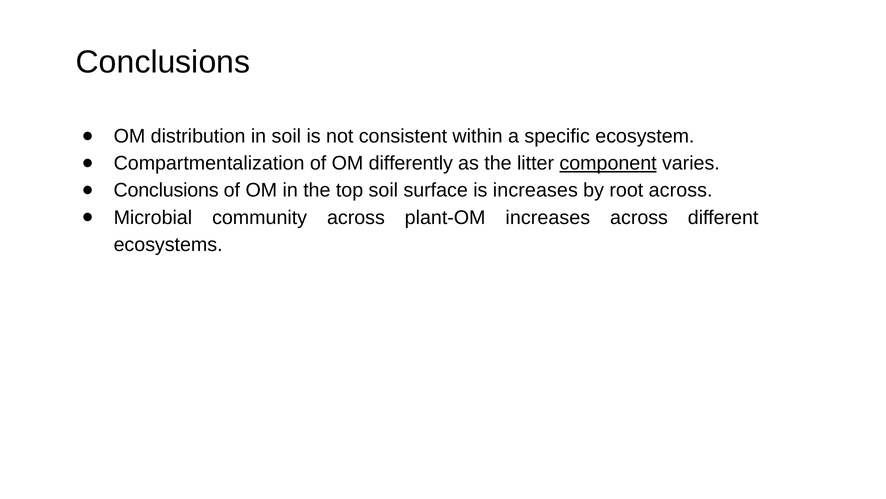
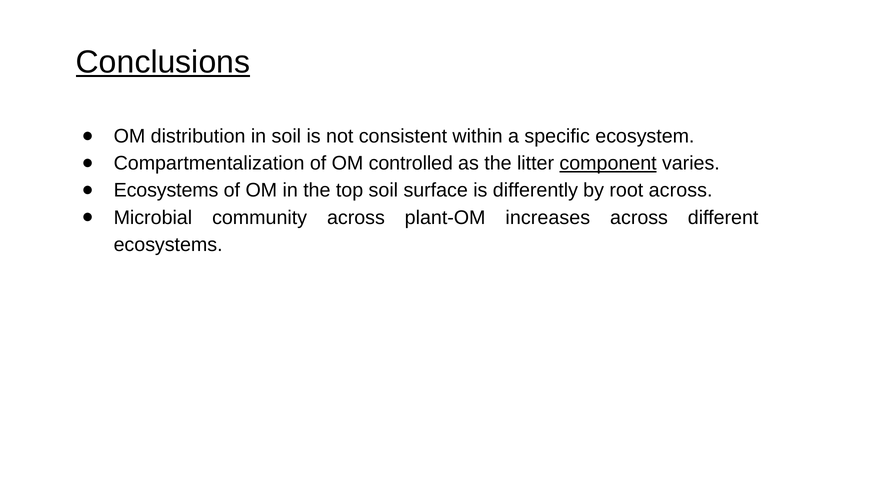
Conclusions at (163, 62) underline: none -> present
differently: differently -> controlled
Conclusions at (166, 190): Conclusions -> Ecosystems
is increases: increases -> differently
